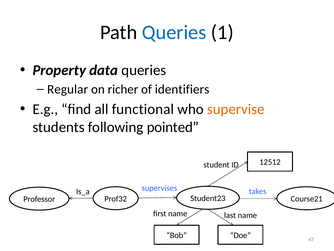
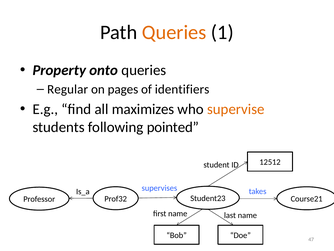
Queries at (174, 32) colour: blue -> orange
data: data -> onto
richer: richer -> pages
functional: functional -> maximizes
